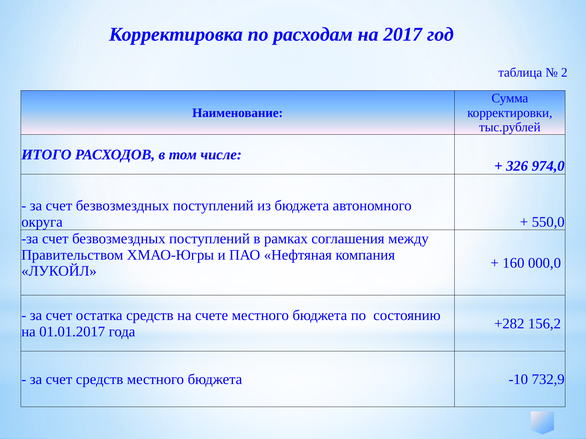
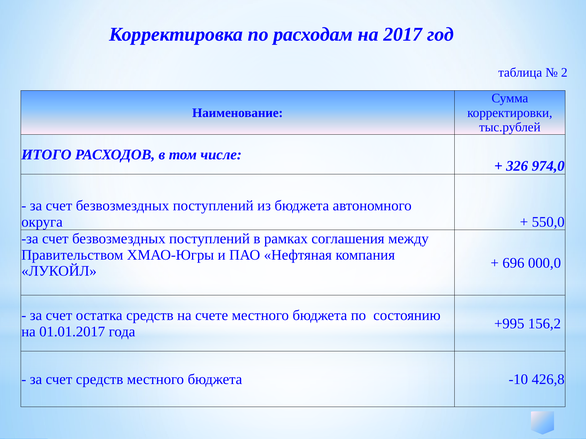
160: 160 -> 696
+282: +282 -> +995
732,9: 732,9 -> 426,8
